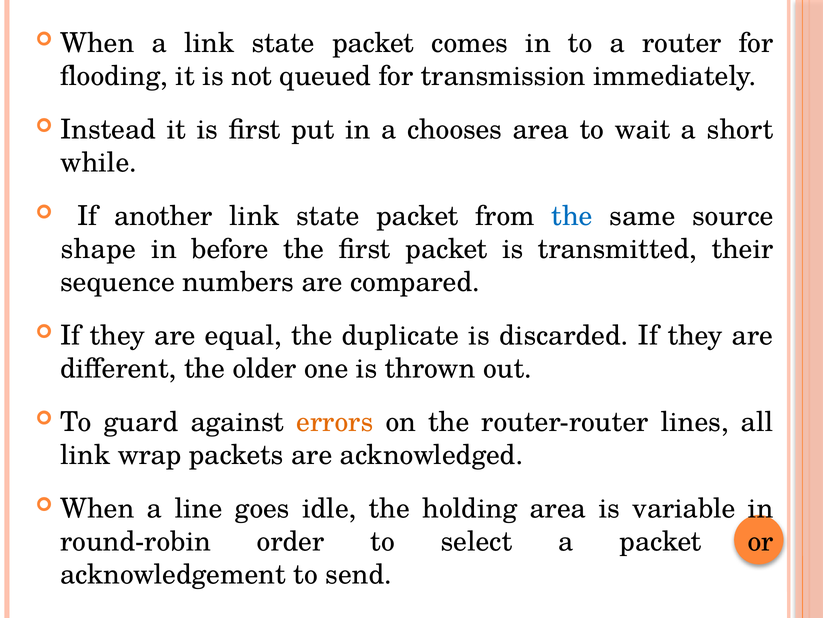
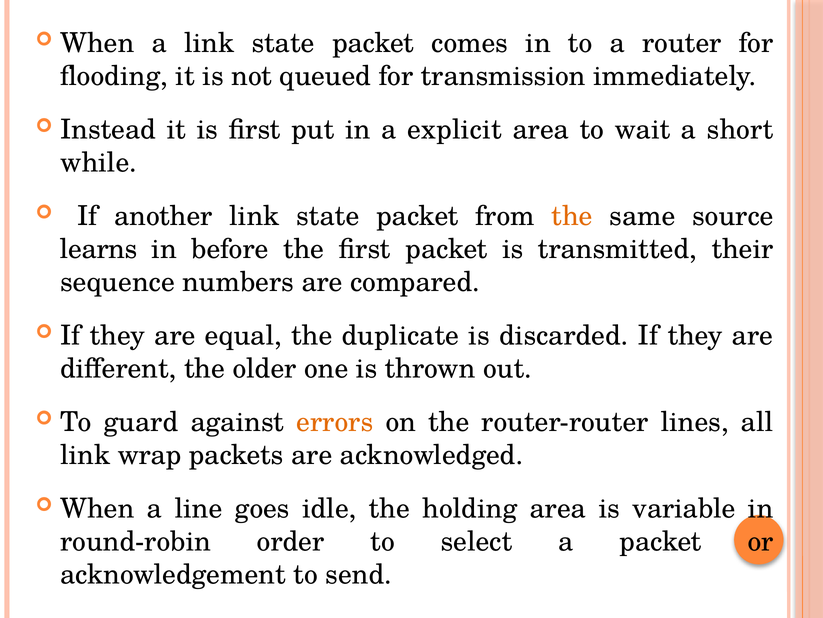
chooses: chooses -> explicit
the at (572, 216) colour: blue -> orange
shape: shape -> learns
